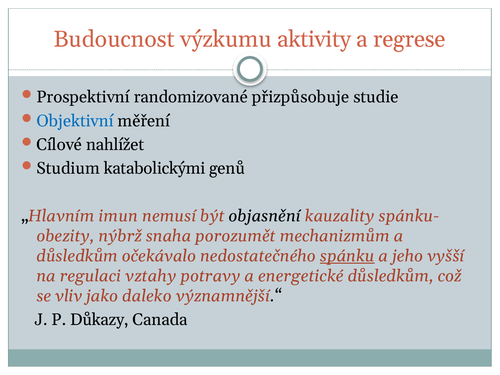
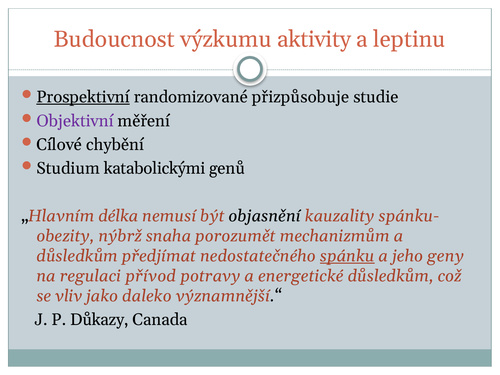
regrese: regrese -> leptinu
Prospektivní underline: none -> present
Objektivní colour: blue -> purple
nahlížet: nahlížet -> chybění
imun: imun -> délka
očekávalo: očekávalo -> předjímat
vyšší: vyšší -> geny
vztahy: vztahy -> přívod
